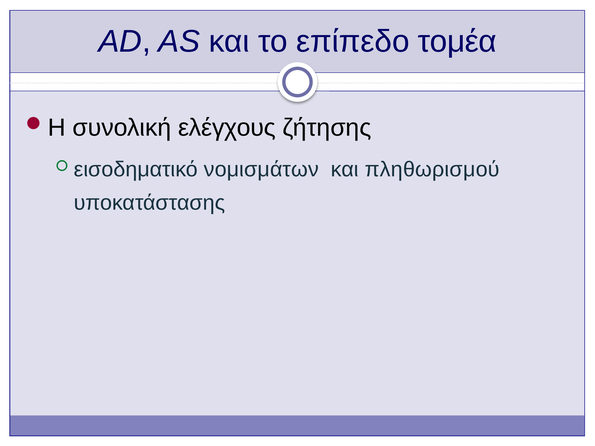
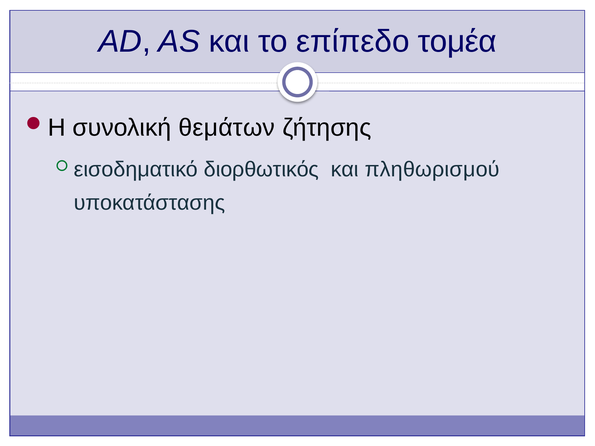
ελέγχους: ελέγχους -> θεμάτων
νομισμάτων: νομισμάτων -> διορθωτικός
